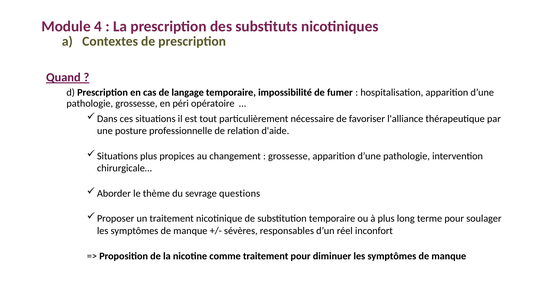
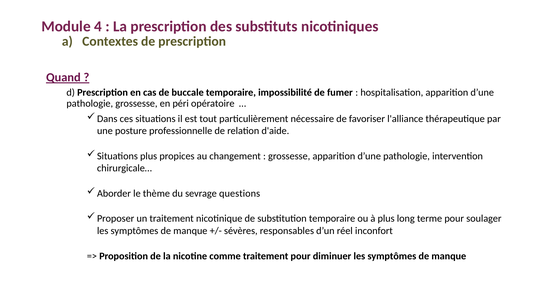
langage: langage -> buccale
